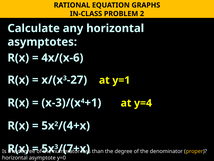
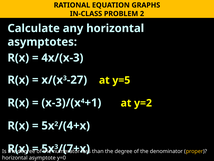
4x/(x-6: 4x/(x-6 -> 4x/(x-3
y=1: y=1 -> y=5
y=4: y=4 -> y=2
